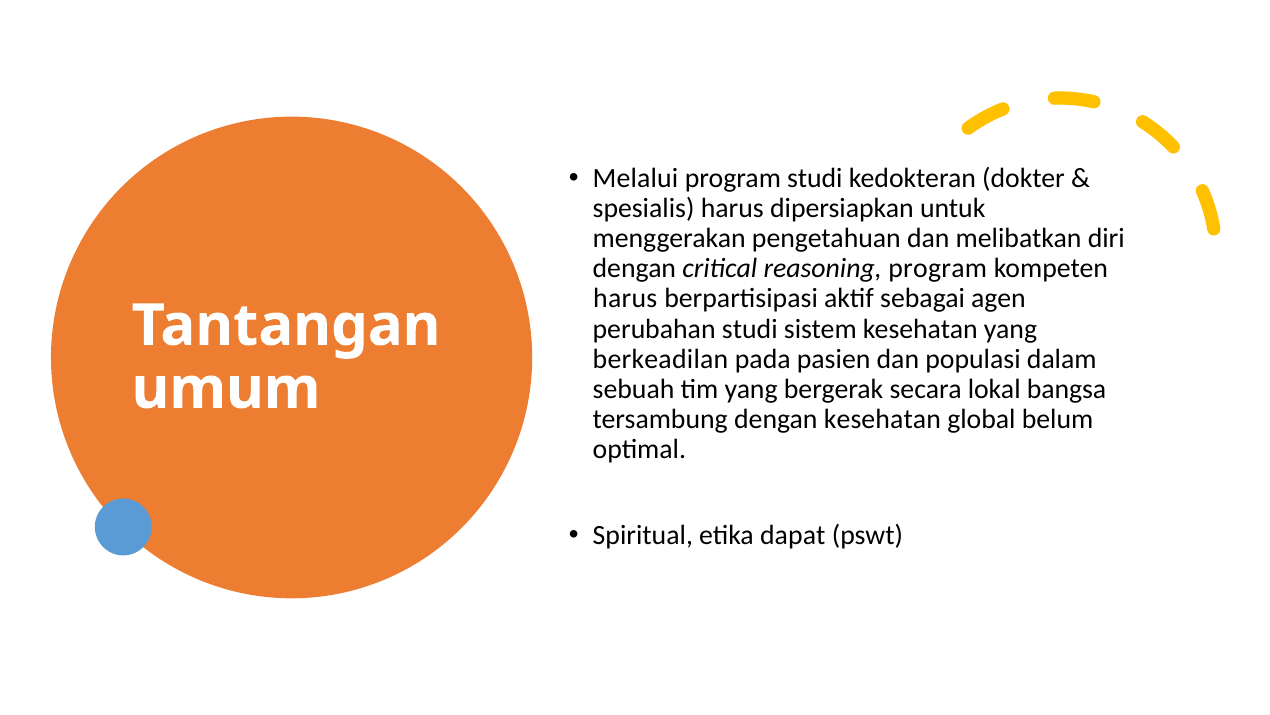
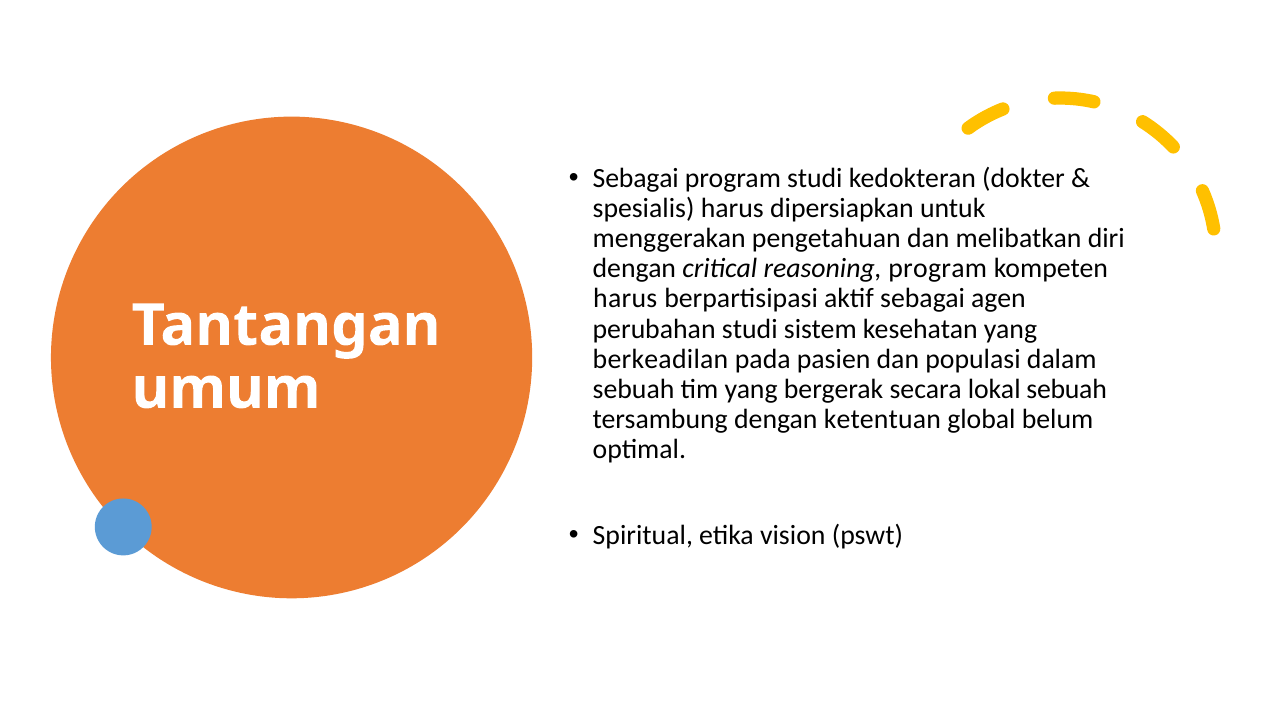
Melalui at (636, 179): Melalui -> Sebagai
lokal bangsa: bangsa -> sebuah
dengan kesehatan: kesehatan -> ketentuan
dapat: dapat -> vision
